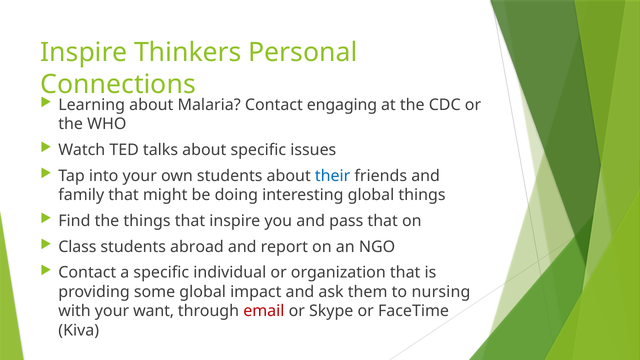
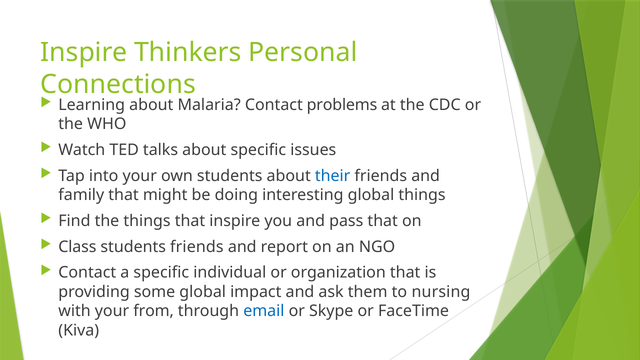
engaging: engaging -> problems
students abroad: abroad -> friends
want: want -> from
email colour: red -> blue
